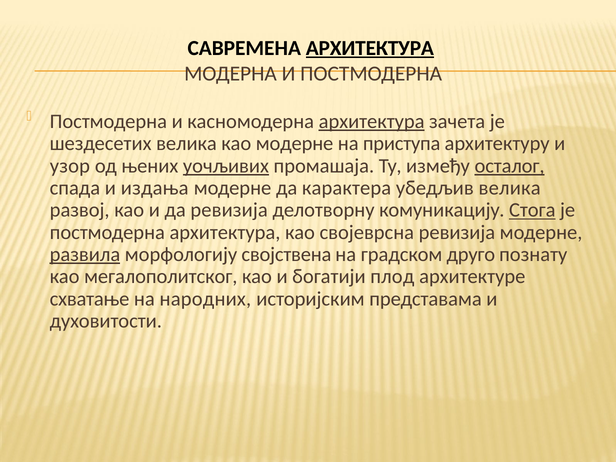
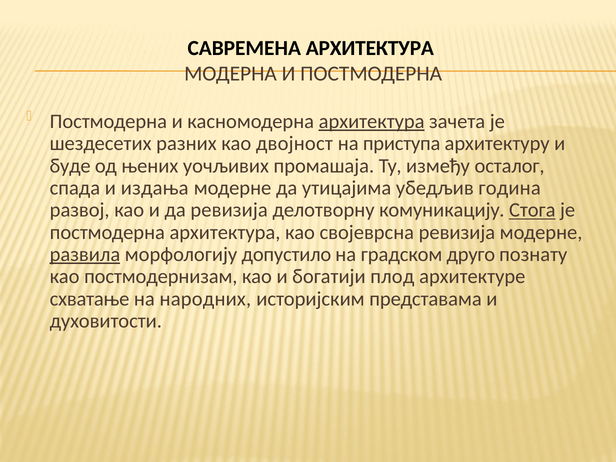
АРХИТЕКТУРА at (370, 48) underline: present -> none
шездесетих велика: велика -> разних
као модерне: модерне -> двојност
узор: узор -> буде
уочљивих underline: present -> none
осталог underline: present -> none
карактера: карактера -> утицајима
убедљив велика: велика -> година
својствена: својствена -> допустило
мегалополитског: мегалополитског -> постмодернизам
